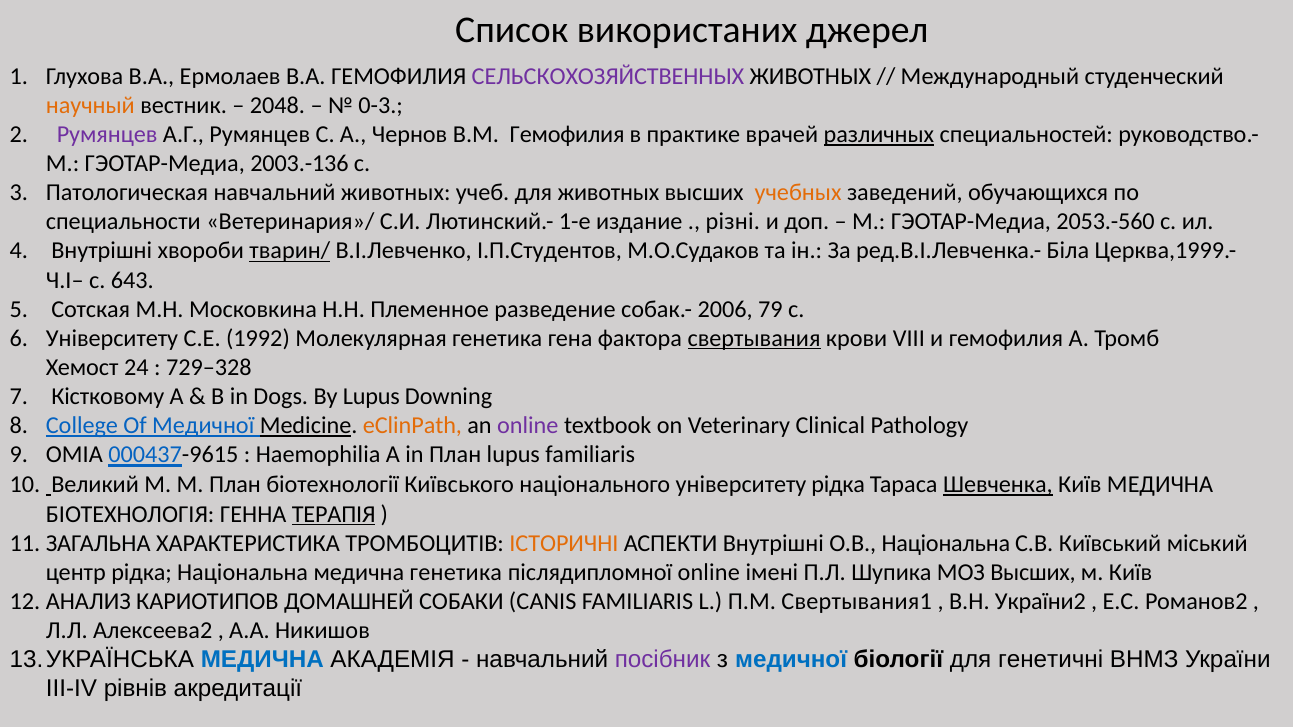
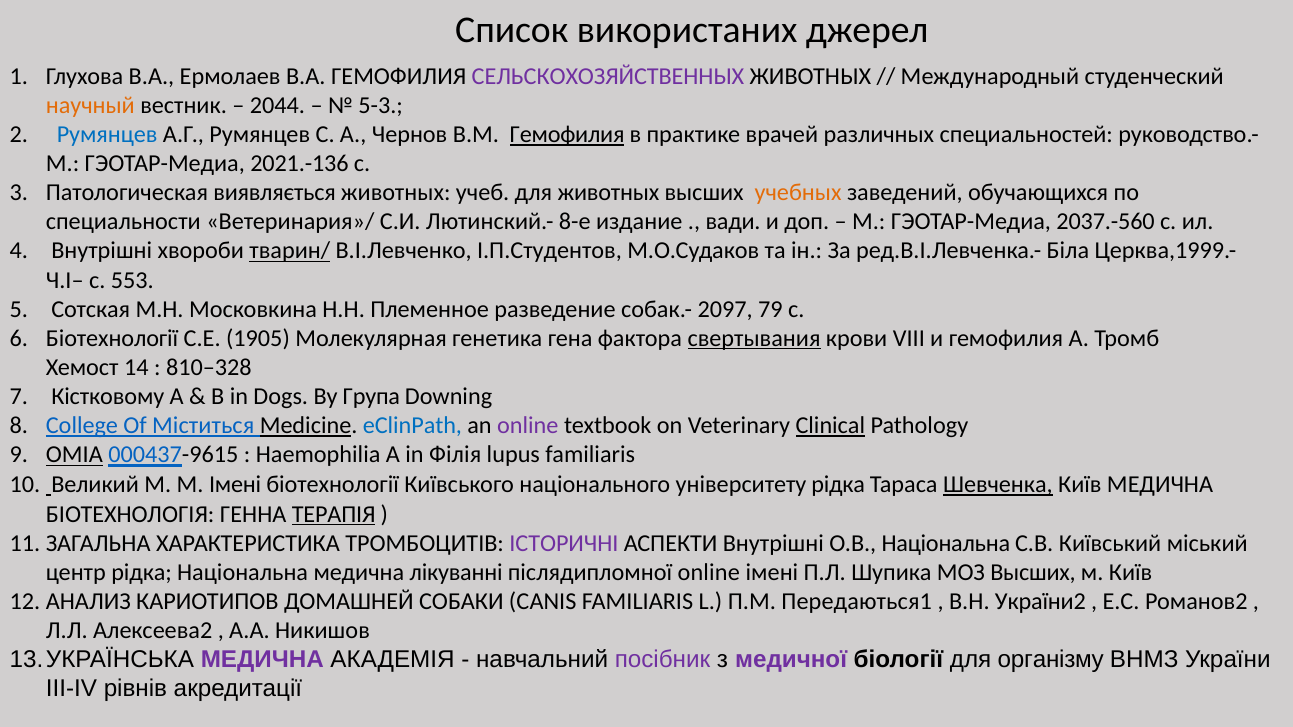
2048: 2048 -> 2044
0-3: 0-3 -> 5-3
Румянцев at (107, 135) colour: purple -> blue
Гемофилия at (567, 135) underline: none -> present
различных underline: present -> none
2003.-136: 2003.-136 -> 2021.-136
Патологическая навчальний: навчальний -> виявляється
1-е: 1-е -> 8-е
різні: різні -> вади
2053.-560: 2053.-560 -> 2037.-560
643: 643 -> 553
2006: 2006 -> 2097
Університету at (112, 338): Університету -> Біотехнології
1992: 1992 -> 1905
24: 24 -> 14
729–328: 729–328 -> 810–328
By Lupus: Lupus -> Група
Of Медичної: Медичної -> Міститься
eClinPath colour: orange -> blue
Clinical underline: none -> present
OMIA underline: none -> present
in План: План -> Філія
М План: План -> Імені
ІСТОРИЧНІ colour: orange -> purple
медична генетика: генетика -> лікуванні
Свертывания1: Свертывания1 -> Передаються1
МЕДИЧНА at (262, 660) colour: blue -> purple
медичної at (791, 660) colour: blue -> purple
генетичні: генетичні -> організму
